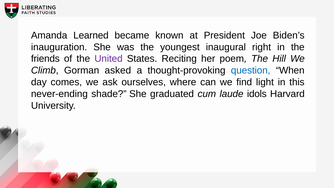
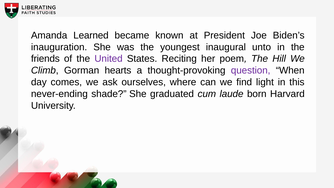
right: right -> unto
asked: asked -> hearts
question colour: blue -> purple
idols: idols -> born
